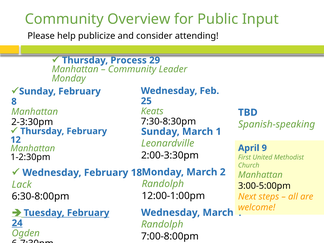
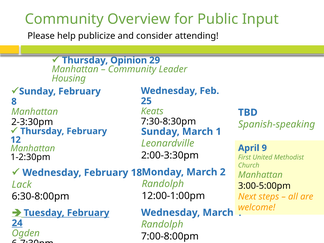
Process: Process -> Opinion
Monday at (69, 78): Monday -> Housing
